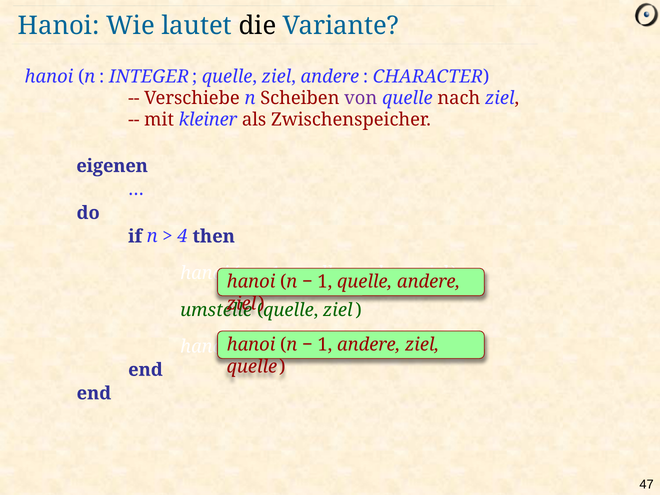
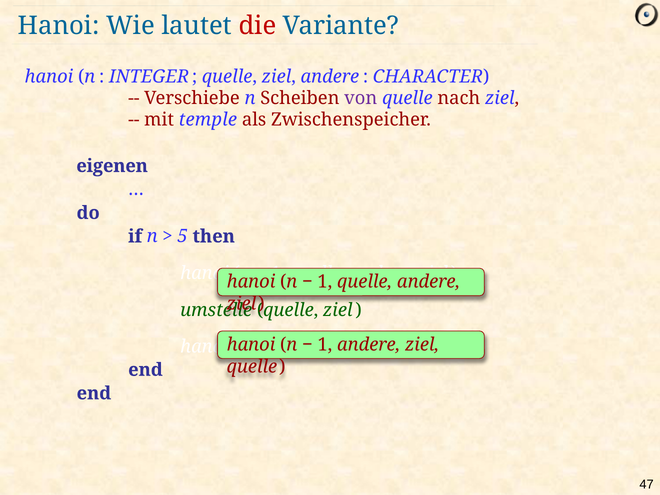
die colour: black -> red
kleiner: kleiner -> temple
4: 4 -> 5
